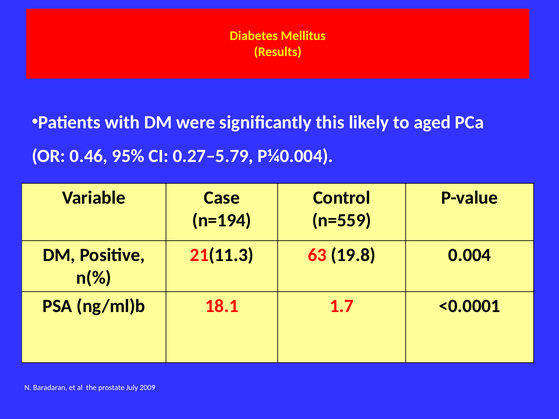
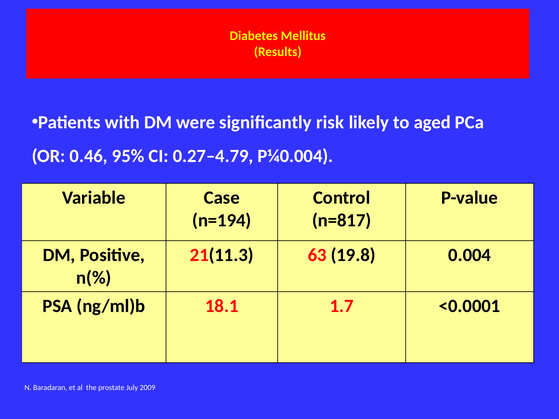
this: this -> risk
0.27–5.79: 0.27–5.79 -> 0.27–4.79
n=559: n=559 -> n=817
